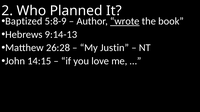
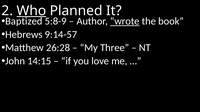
Who underline: none -> present
9:14-13: 9:14-13 -> 9:14-57
Justin: Justin -> Three
